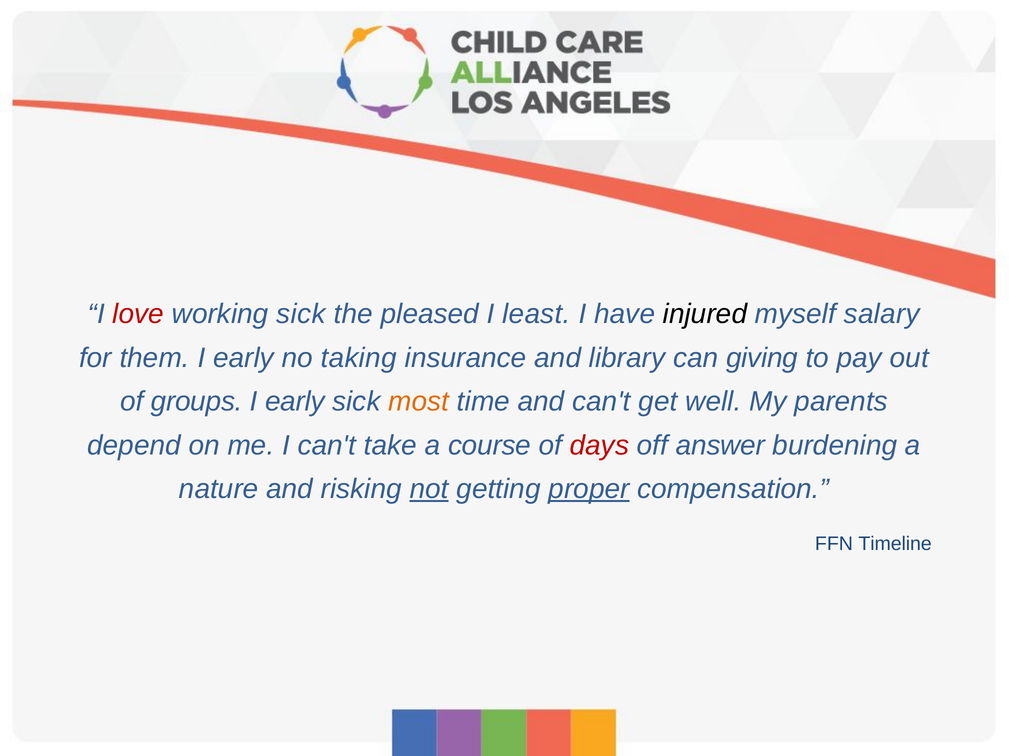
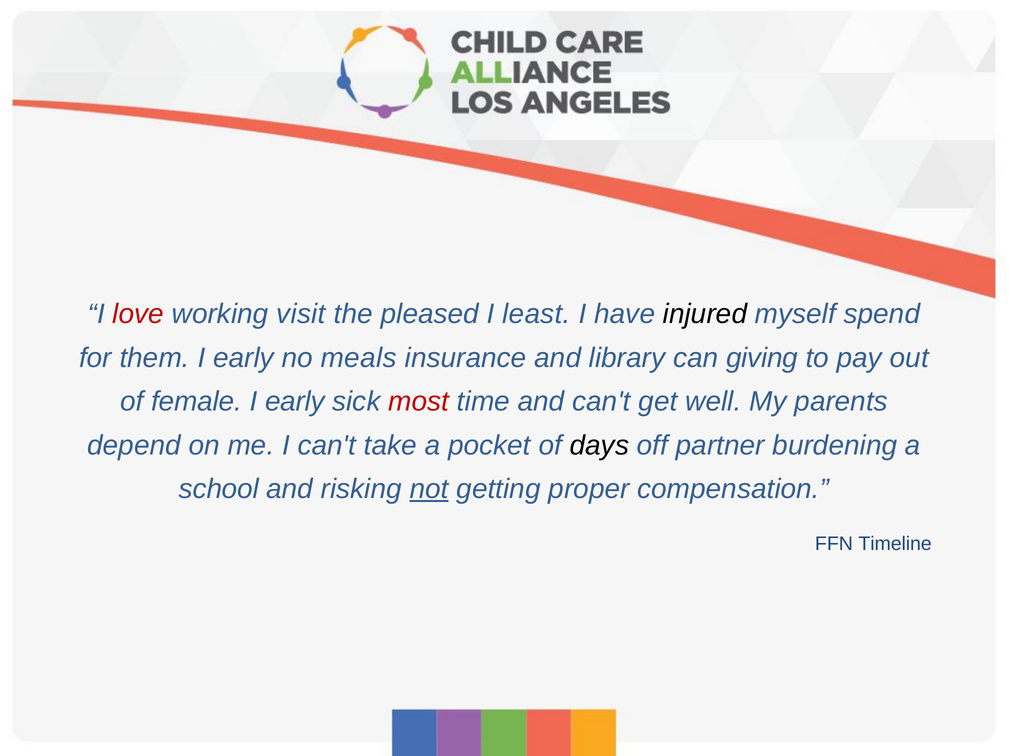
working sick: sick -> visit
salary: salary -> spend
taking: taking -> meals
groups: groups -> female
most colour: orange -> red
course: course -> pocket
days colour: red -> black
answer: answer -> partner
nature: nature -> school
proper underline: present -> none
